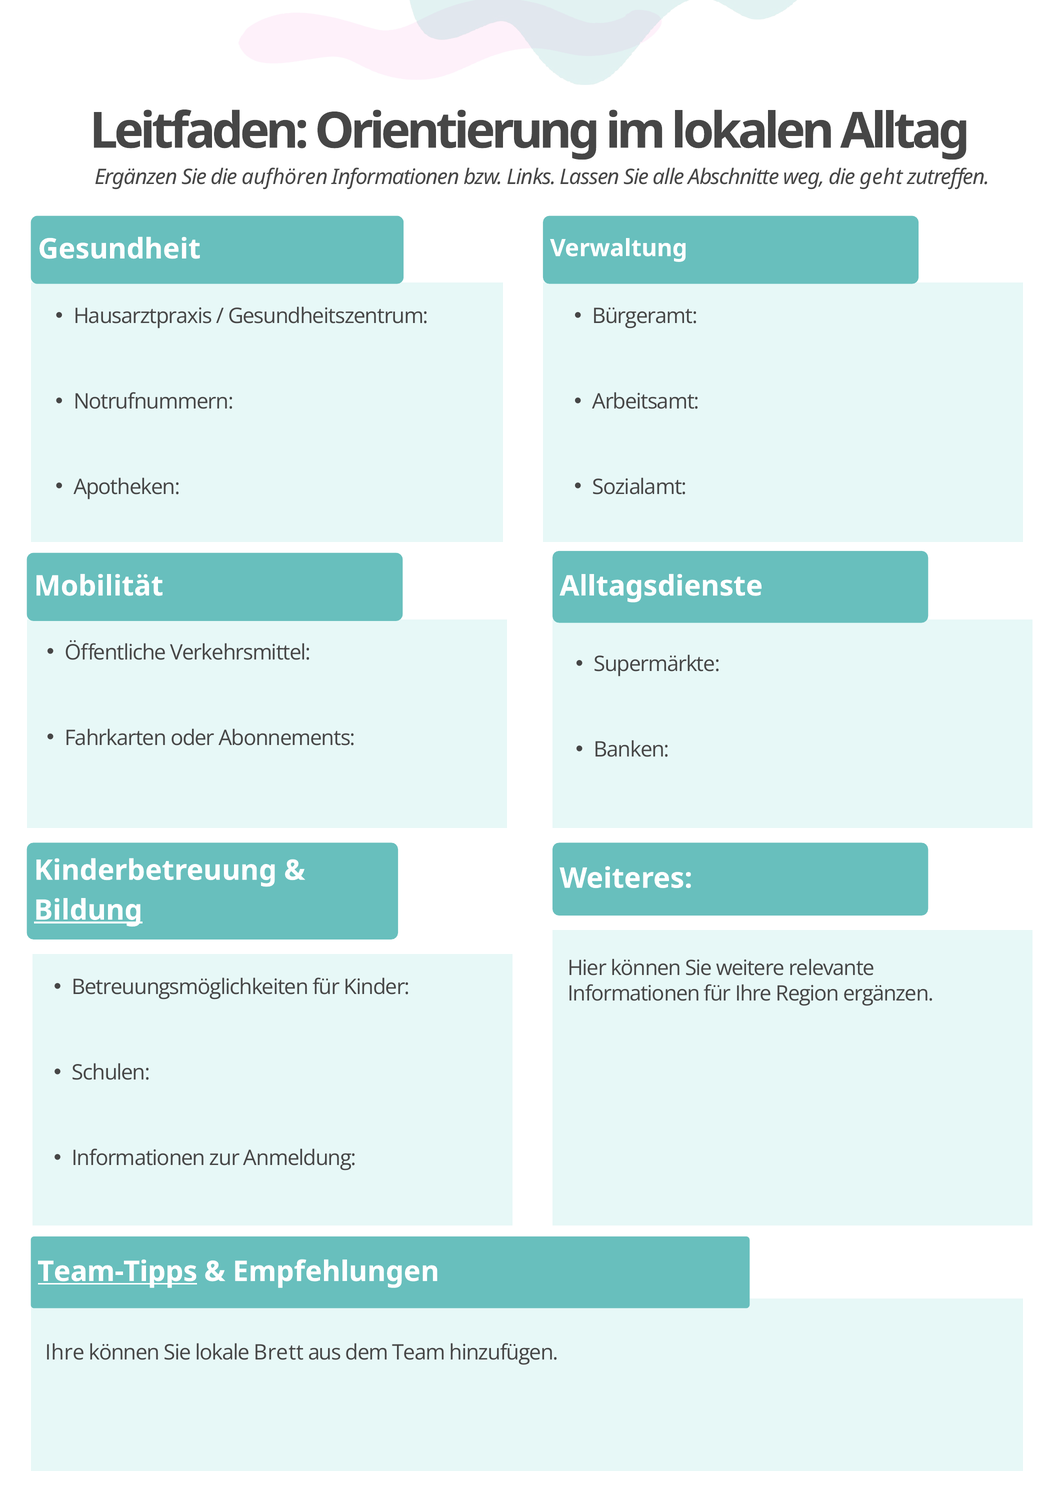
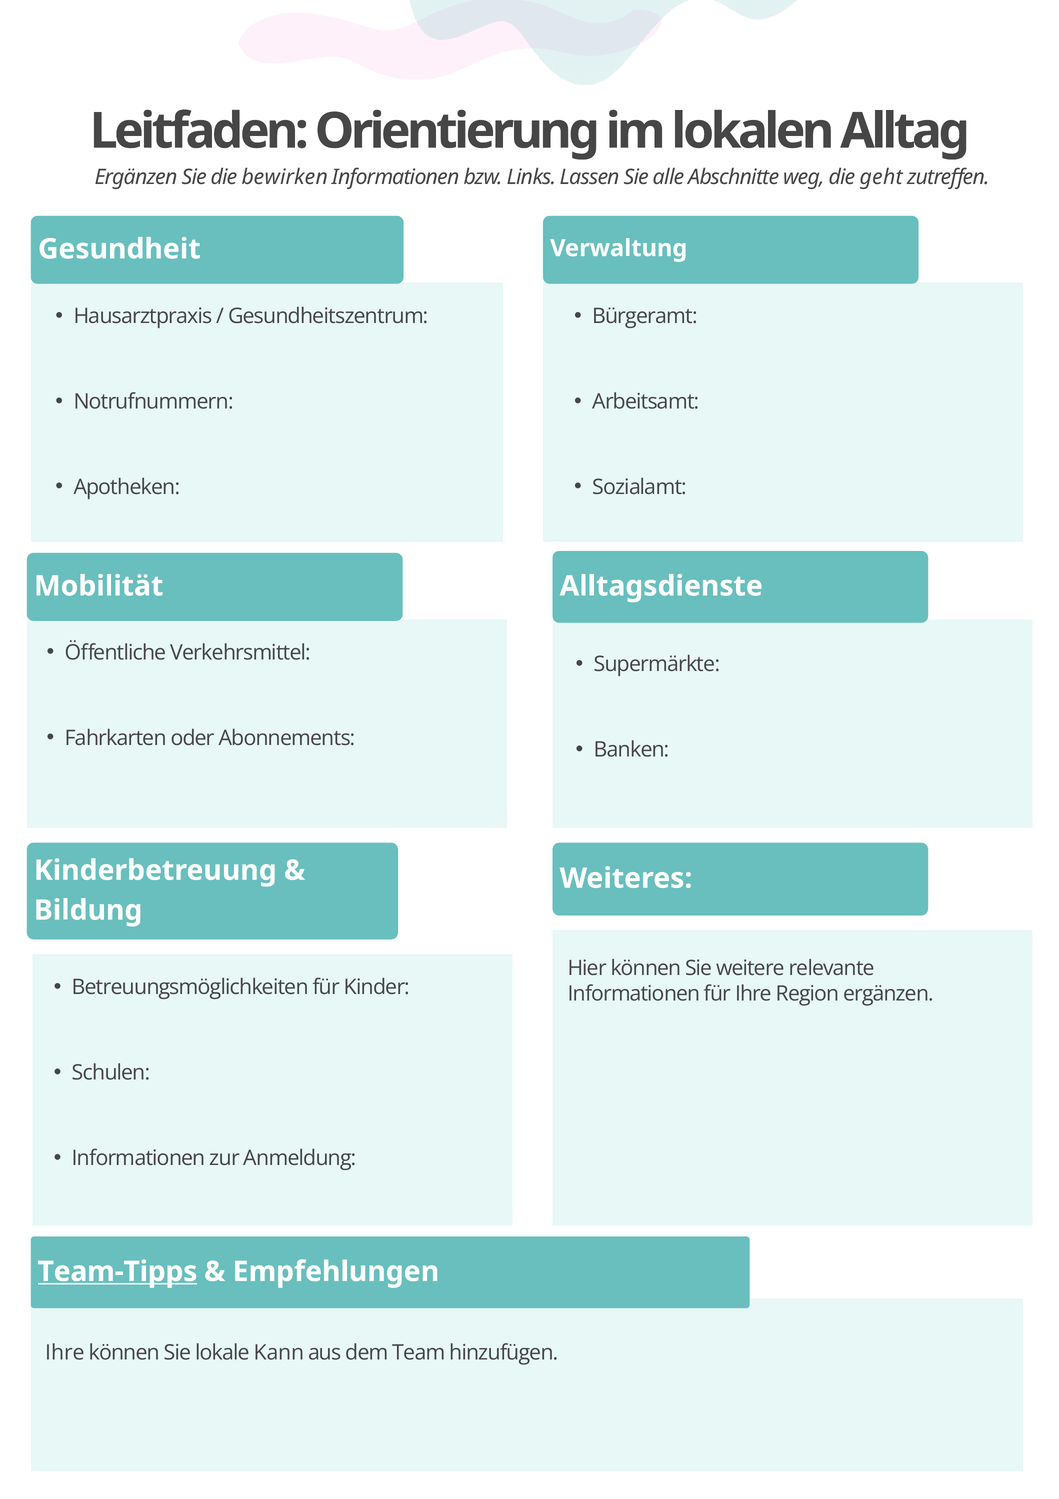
aufhören: aufhören -> bewirken
Bildung underline: present -> none
Brett: Brett -> Kann
